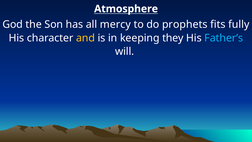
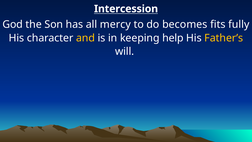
Atmosphere: Atmosphere -> Intercession
prophets: prophets -> becomes
they: they -> help
Father’s colour: light blue -> yellow
